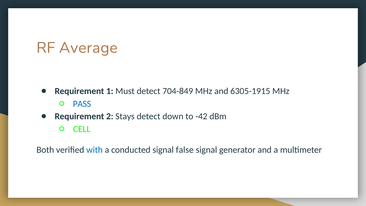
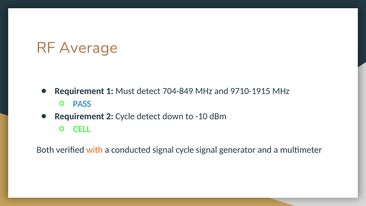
6305-1915: 6305-1915 -> 9710-1915
2 Stays: Stays -> Cycle
-42: -42 -> -10
with colour: blue -> orange
signal false: false -> cycle
